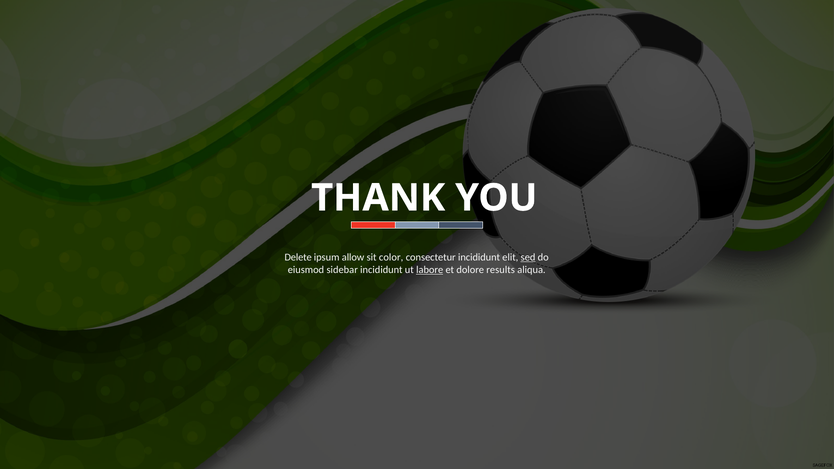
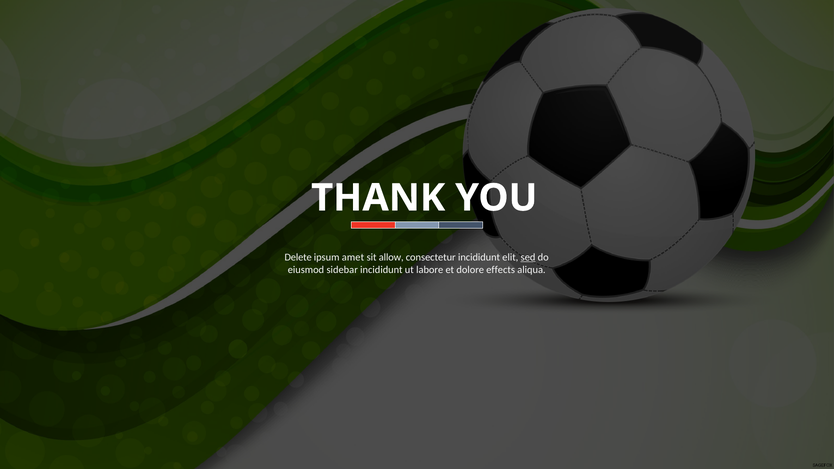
allow: allow -> amet
color: color -> allow
labore underline: present -> none
results: results -> effects
